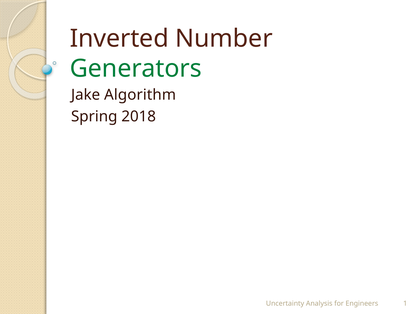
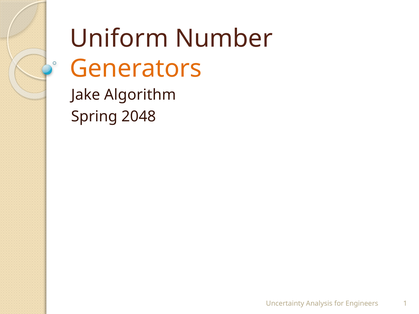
Inverted: Inverted -> Uniform
Generators colour: green -> orange
2018: 2018 -> 2048
